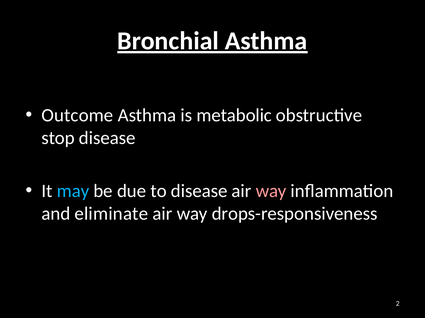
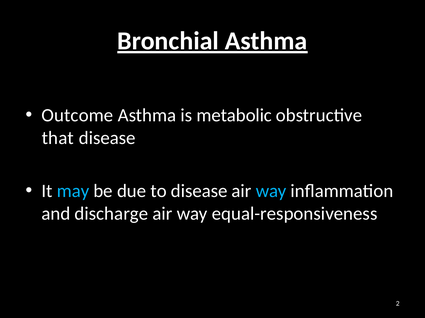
stop: stop -> that
way at (271, 191) colour: pink -> light blue
eliminate: eliminate -> discharge
drops-responsiveness: drops-responsiveness -> equal-responsiveness
